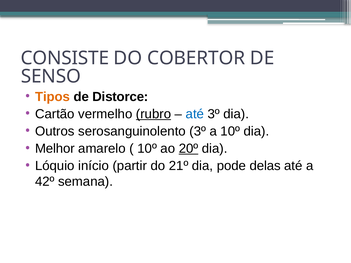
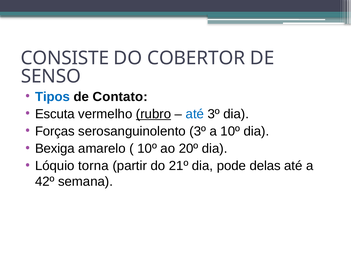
Tipos colour: orange -> blue
Distorce: Distorce -> Contato
Cartão: Cartão -> Escuta
Outros: Outros -> Forças
Melhor: Melhor -> Bexiga
20º underline: present -> none
início: início -> torna
